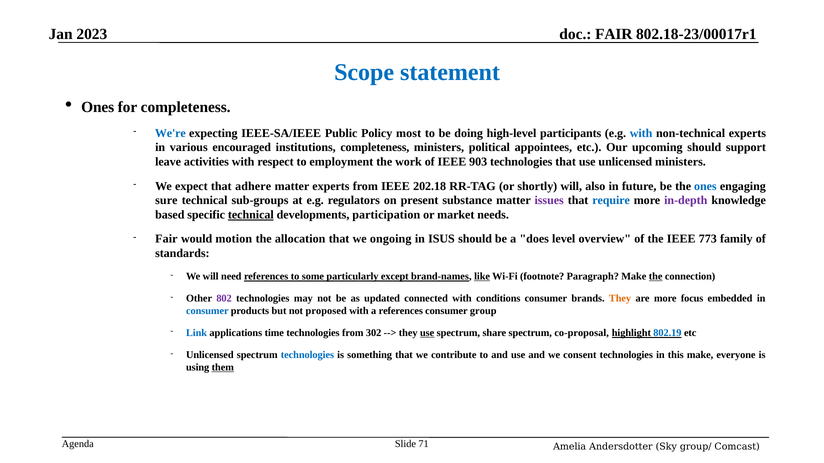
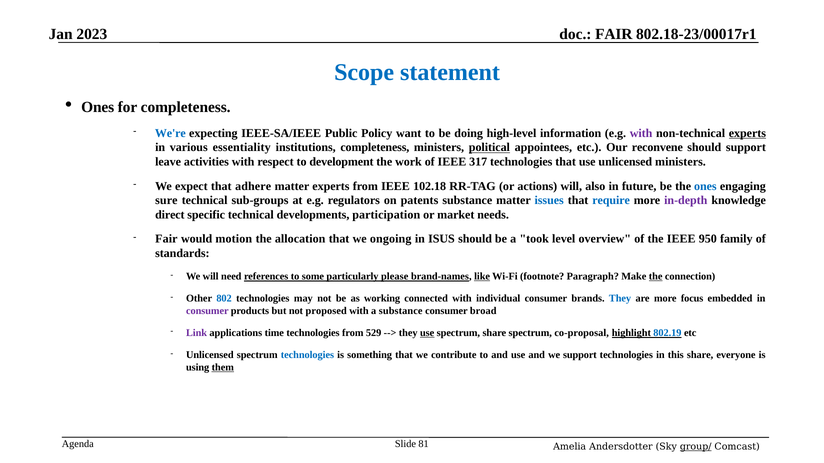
most: most -> want
participants: participants -> information
with at (641, 133) colour: blue -> purple
experts at (747, 133) underline: none -> present
encouraged: encouraged -> essentiality
political underline: none -> present
upcoming: upcoming -> reconvene
employment: employment -> development
903: 903 -> 317
202.18: 202.18 -> 102.18
shortly: shortly -> actions
present: present -> patents
issues colour: purple -> blue
based: based -> direct
technical at (251, 215) underline: present -> none
does: does -> took
773: 773 -> 950
except: except -> please
802 colour: purple -> blue
updated: updated -> working
conditions: conditions -> individual
They at (620, 299) colour: orange -> blue
consumer at (207, 311) colour: blue -> purple
a references: references -> substance
group: group -> broad
Link colour: blue -> purple
302: 302 -> 529
we consent: consent -> support
this make: make -> share
71: 71 -> 81
group/ underline: none -> present
